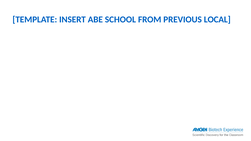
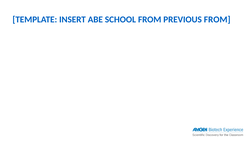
PREVIOUS LOCAL: LOCAL -> FROM
